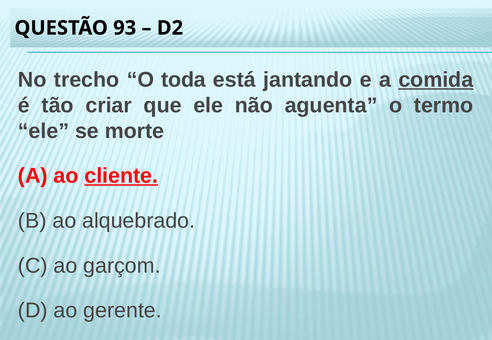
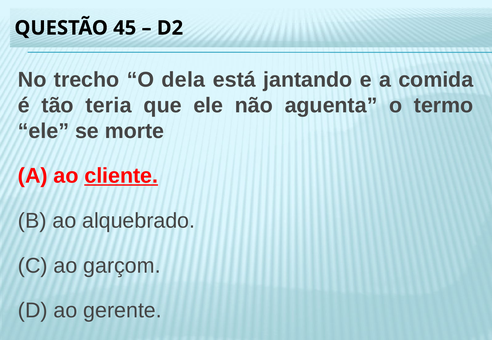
93: 93 -> 45
toda: toda -> dela
comida underline: present -> none
criar: criar -> teria
